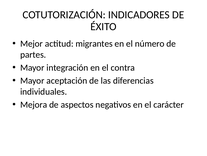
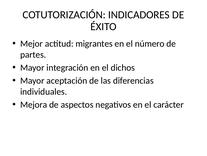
contra: contra -> dichos
